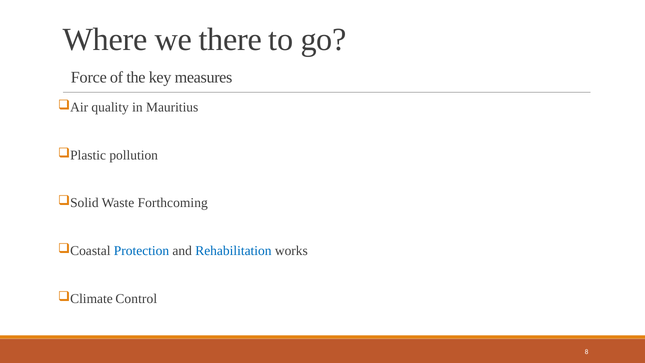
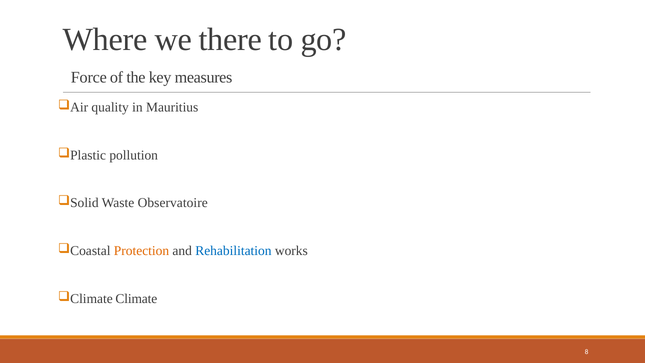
Forthcoming: Forthcoming -> Observatoire
Protection colour: blue -> orange
Control: Control -> Climate
